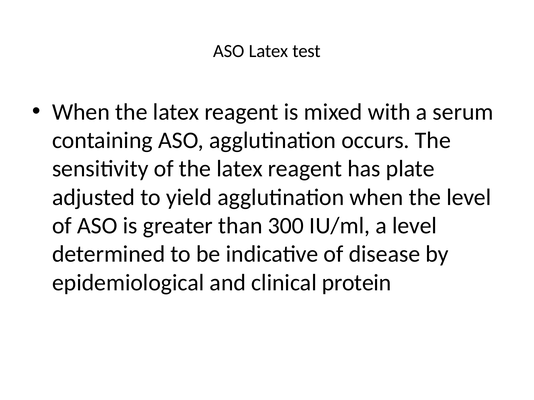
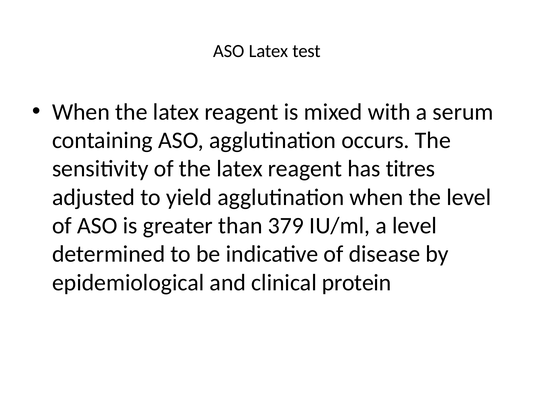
plate: plate -> titres
300: 300 -> 379
